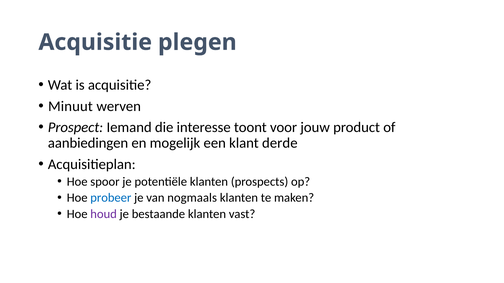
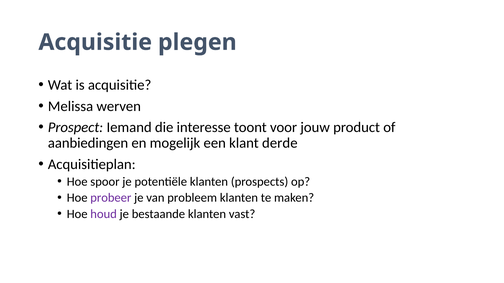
Minuut: Minuut -> Melissa
probeer colour: blue -> purple
nogmaals: nogmaals -> probleem
